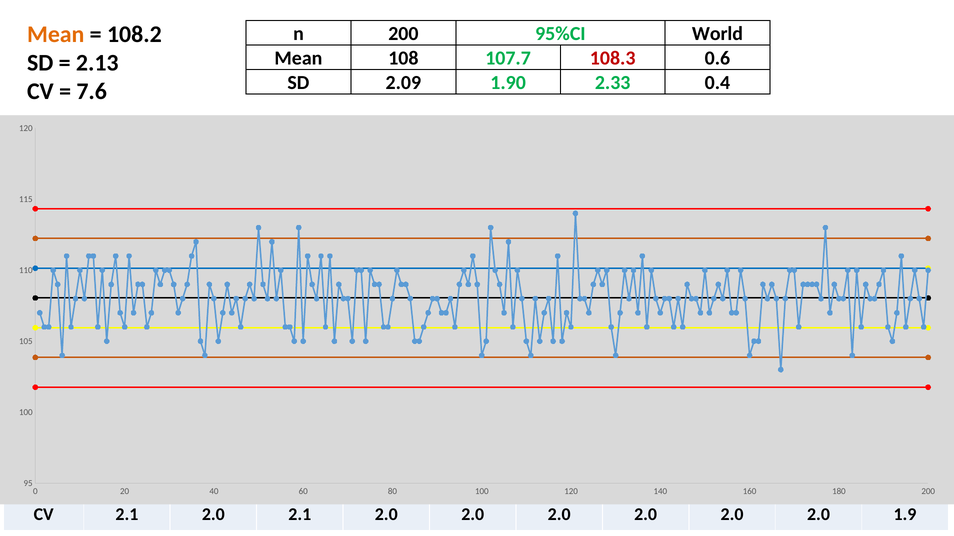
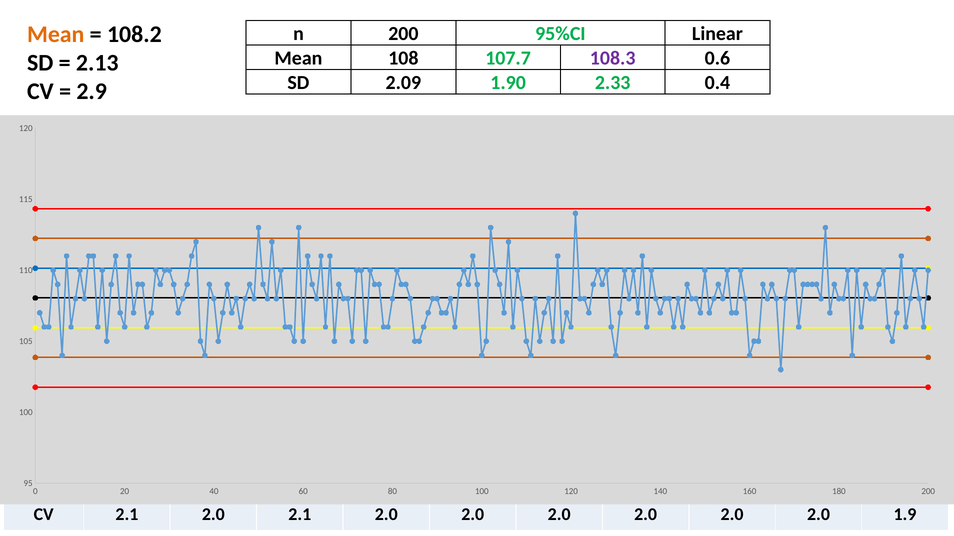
World: World -> Linear
108.3 at (613, 58) colour: red -> purple
7.6: 7.6 -> 2.9
